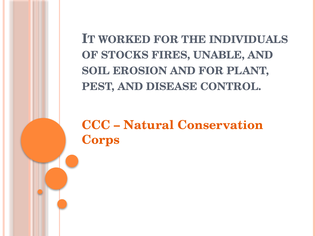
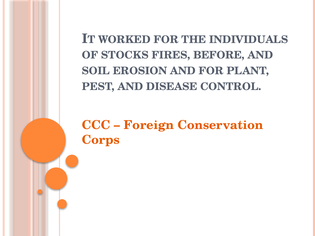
UNABLE: UNABLE -> BEFORE
Natural: Natural -> Foreign
